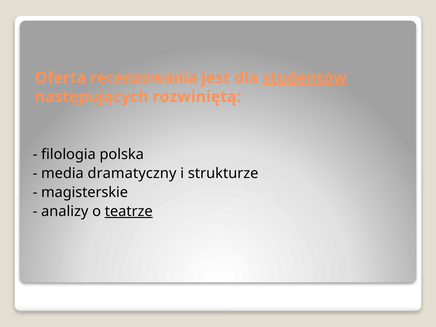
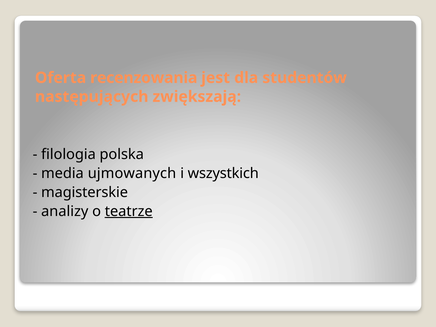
studentów underline: present -> none
rozwiniętą: rozwiniętą -> zwiększają
dramatyczny: dramatyczny -> ujmowanych
strukturze: strukturze -> wszystkich
